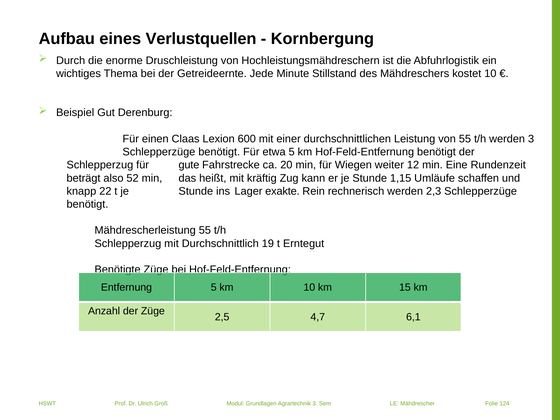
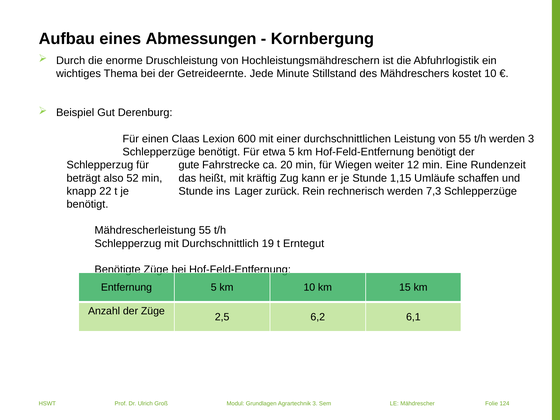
Verlustquellen: Verlustquellen -> Abmessungen
exakte: exakte -> zurück
2,3: 2,3 -> 7,3
4,7: 4,7 -> 6,2
